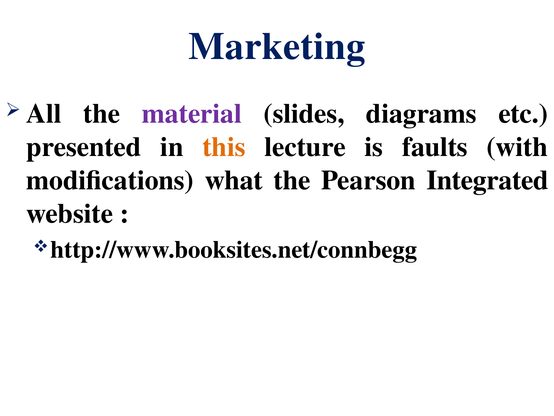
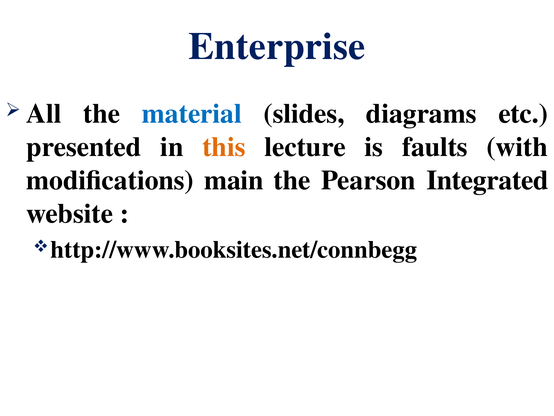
Marketing: Marketing -> Enterprise
material colour: purple -> blue
what: what -> main
